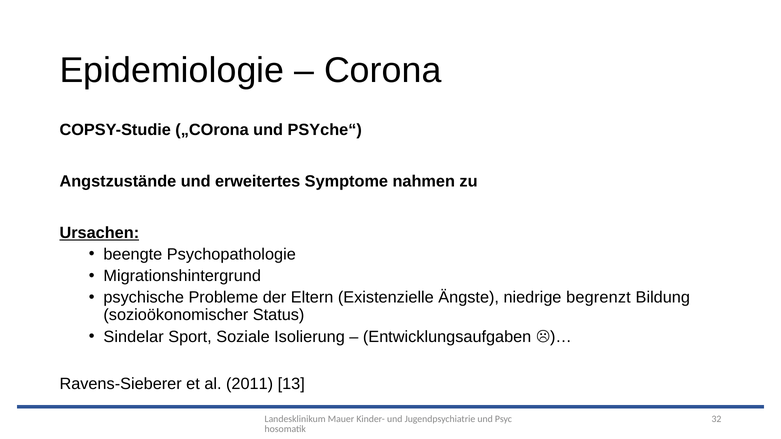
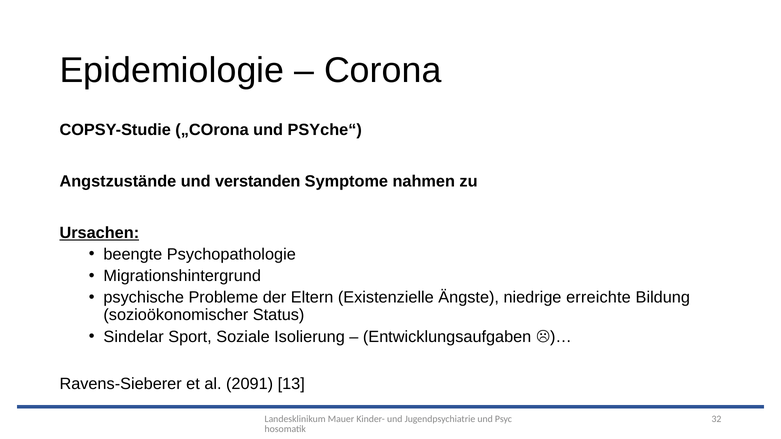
erweitertes: erweitertes -> verstanden
begrenzt: begrenzt -> erreichte
2011: 2011 -> 2091
